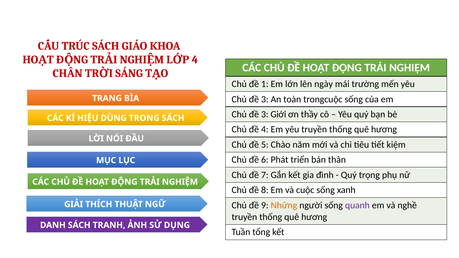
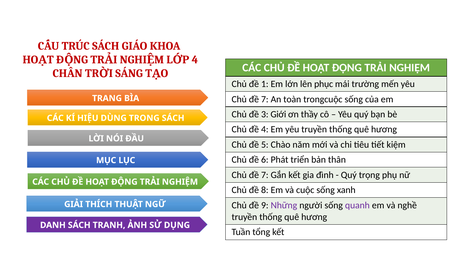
ngày: ngày -> phục
3 at (265, 99): 3 -> 7
Những colour: orange -> purple
